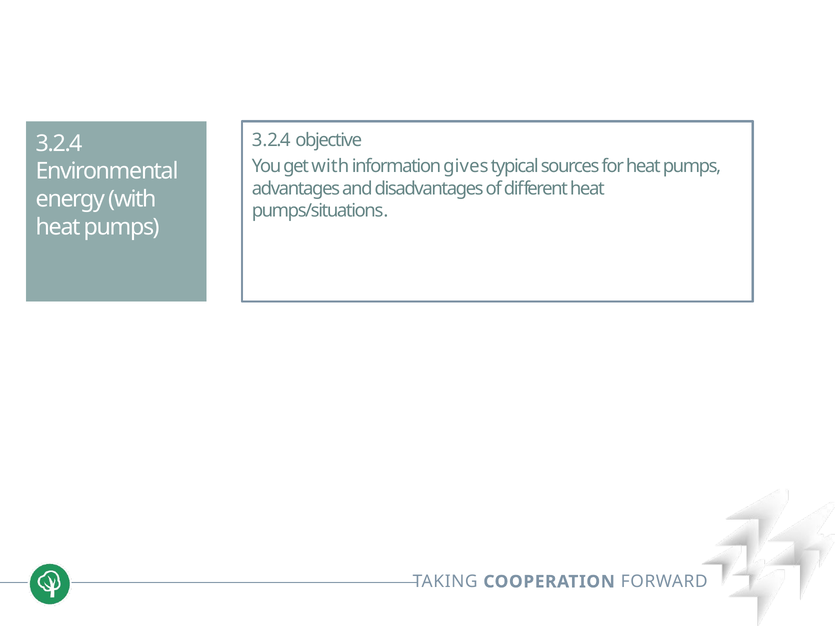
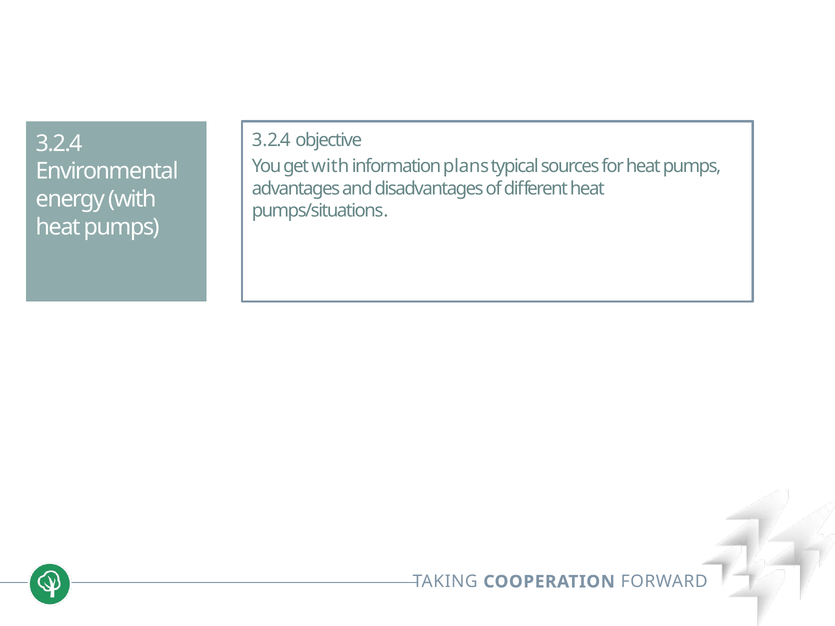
gives: gives -> plans
